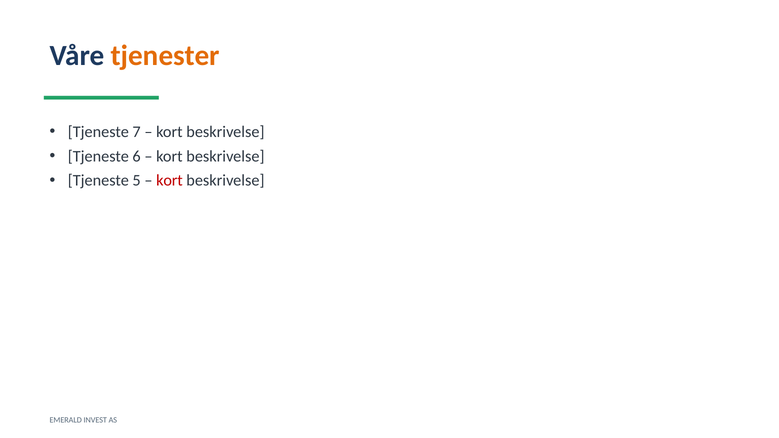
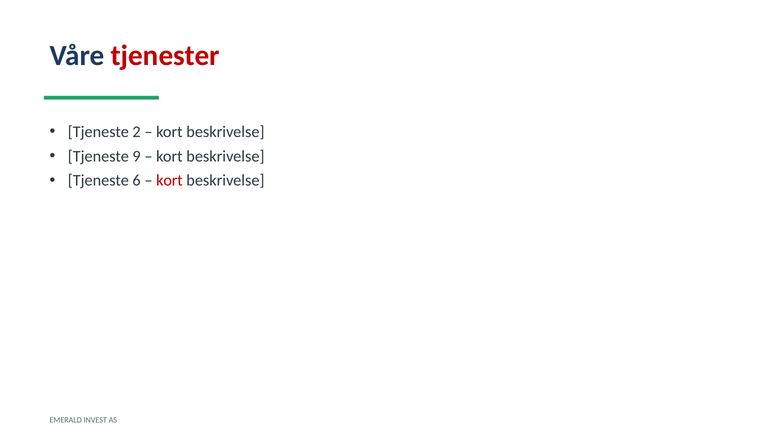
tjenester colour: orange -> red
7: 7 -> 2
6: 6 -> 9
5: 5 -> 6
